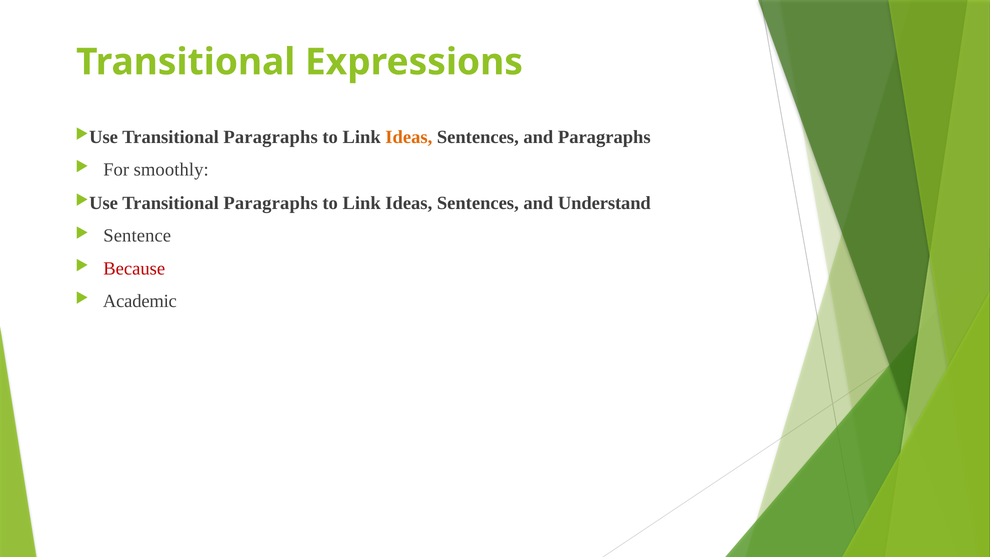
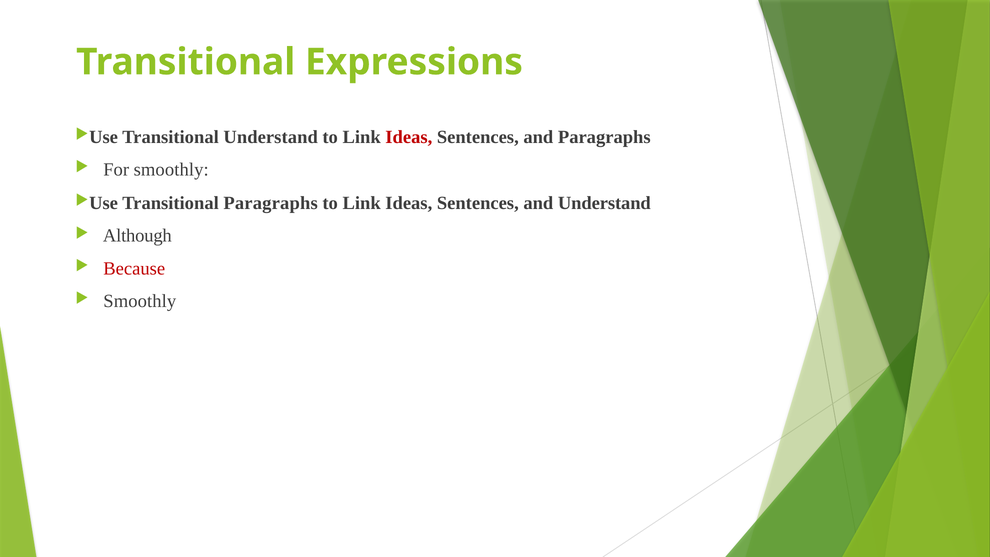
Paragraphs at (271, 137): Paragraphs -> Understand
Ideas at (409, 137) colour: orange -> red
Sentence: Sentence -> Although
Academic at (140, 301): Academic -> Smoothly
